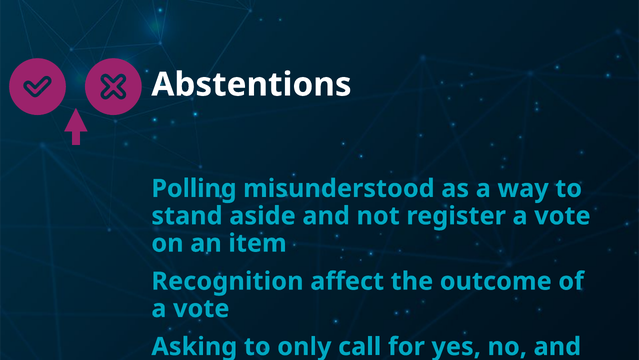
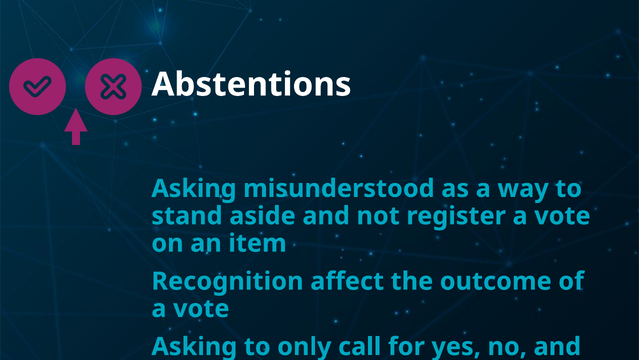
Polling at (194, 188): Polling -> Asking
